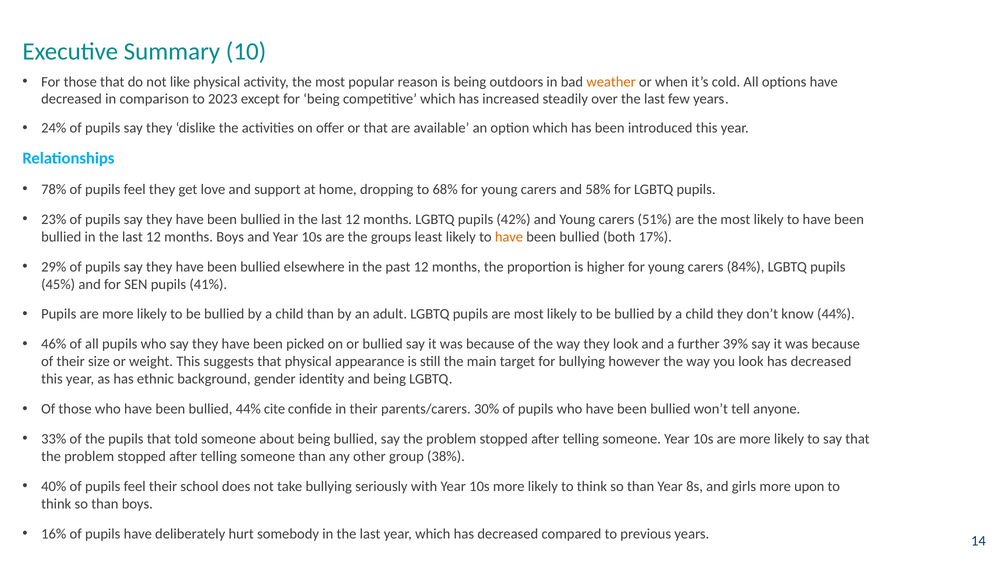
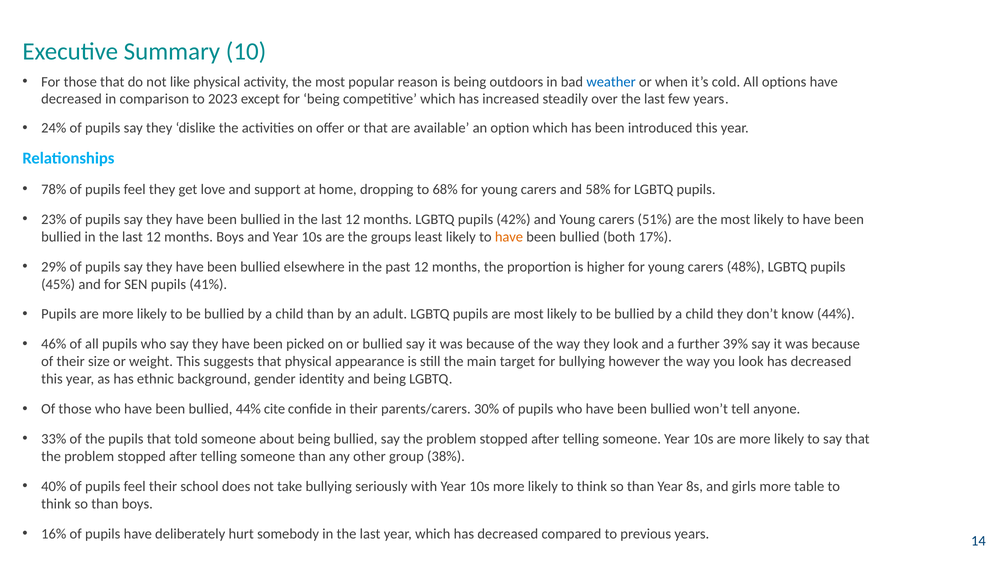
weather colour: orange -> blue
84%: 84% -> 48%
upon: upon -> table
